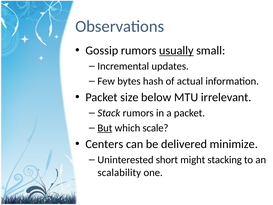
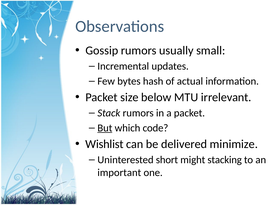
usually underline: present -> none
scale: scale -> code
Centers: Centers -> Wishlist
scalability: scalability -> important
